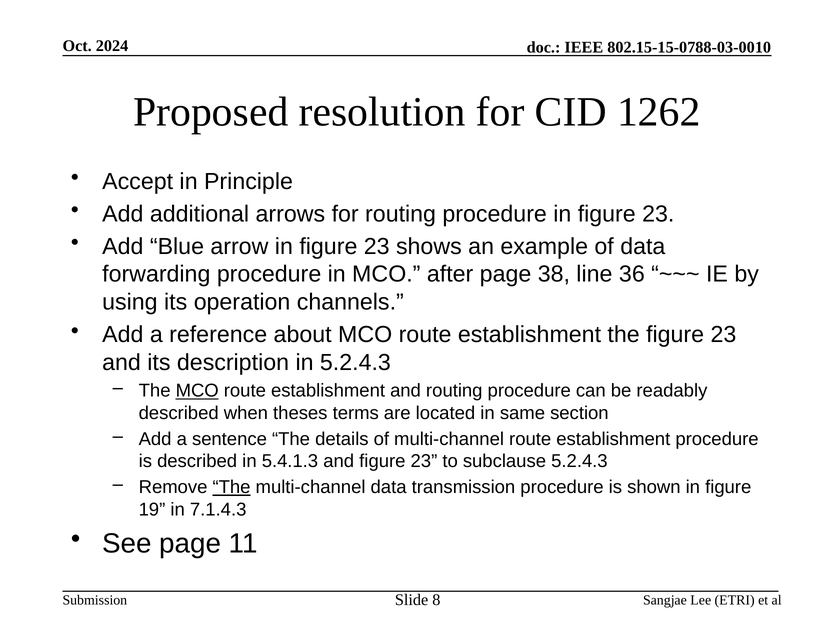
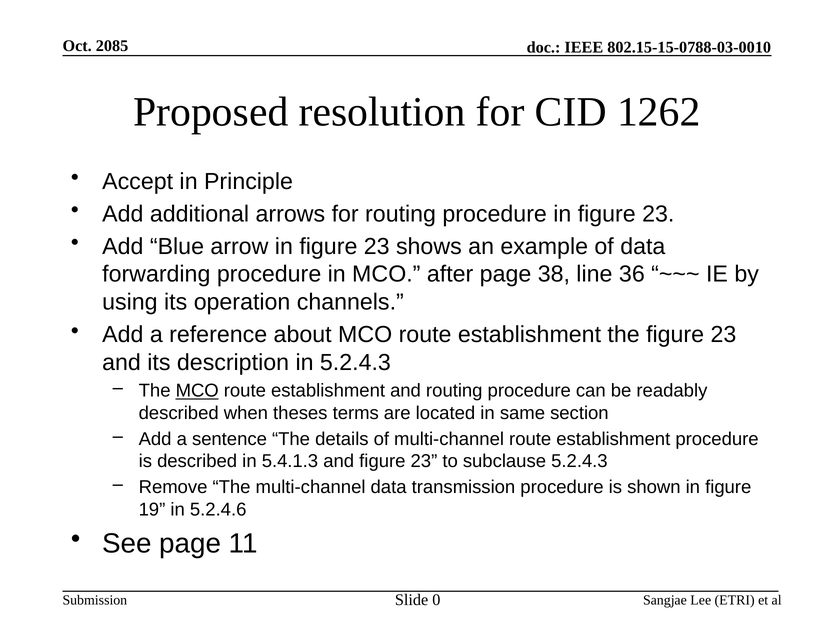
2024: 2024 -> 2085
The at (232, 487) underline: present -> none
7.1.4.3: 7.1.4.3 -> 5.2.4.6
8: 8 -> 0
